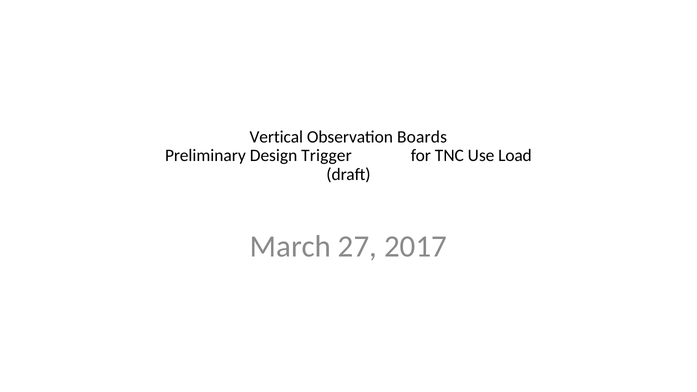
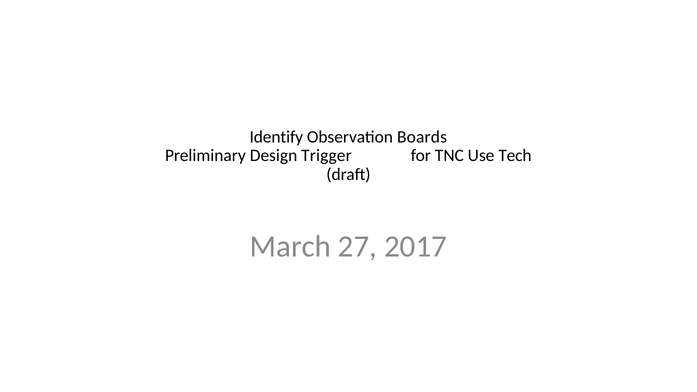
Vertical: Vertical -> Identify
Load: Load -> Tech
